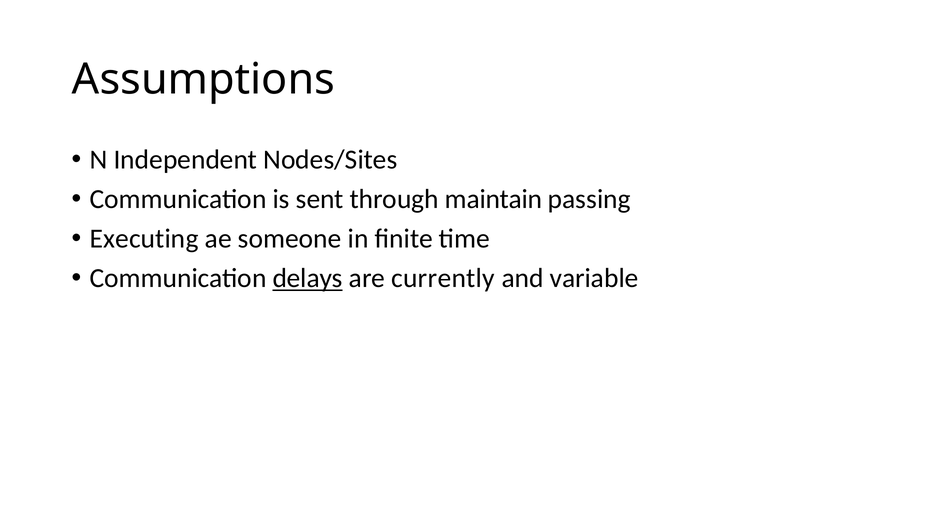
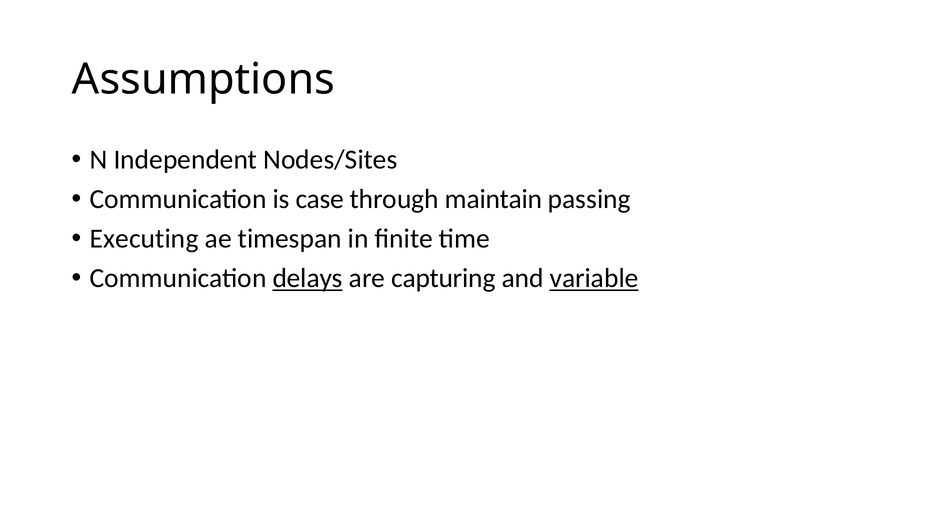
sent: sent -> case
someone: someone -> timespan
currently: currently -> capturing
variable underline: none -> present
